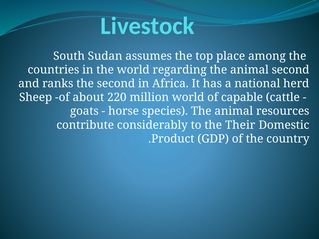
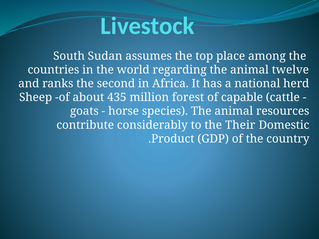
animal second: second -> twelve
220: 220 -> 435
million world: world -> forest
